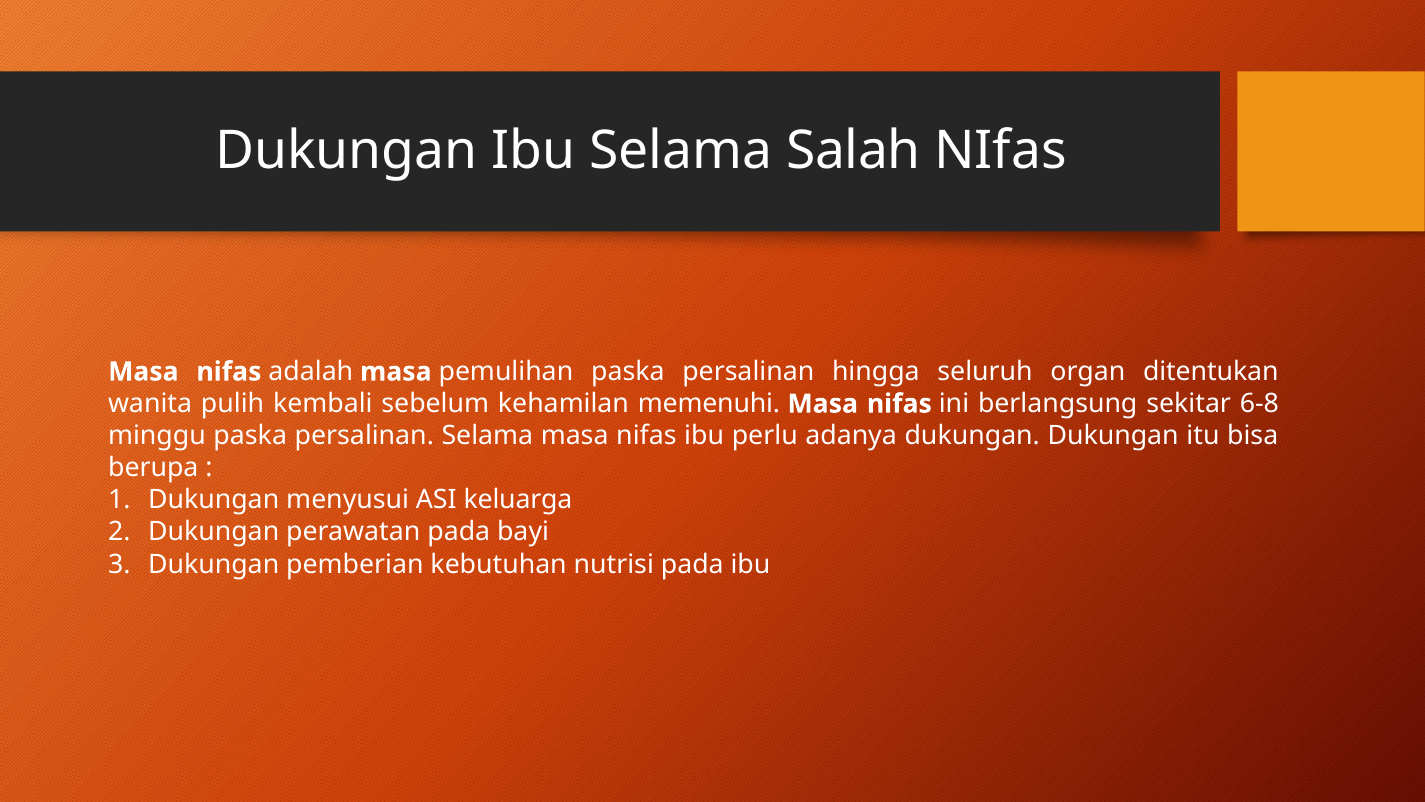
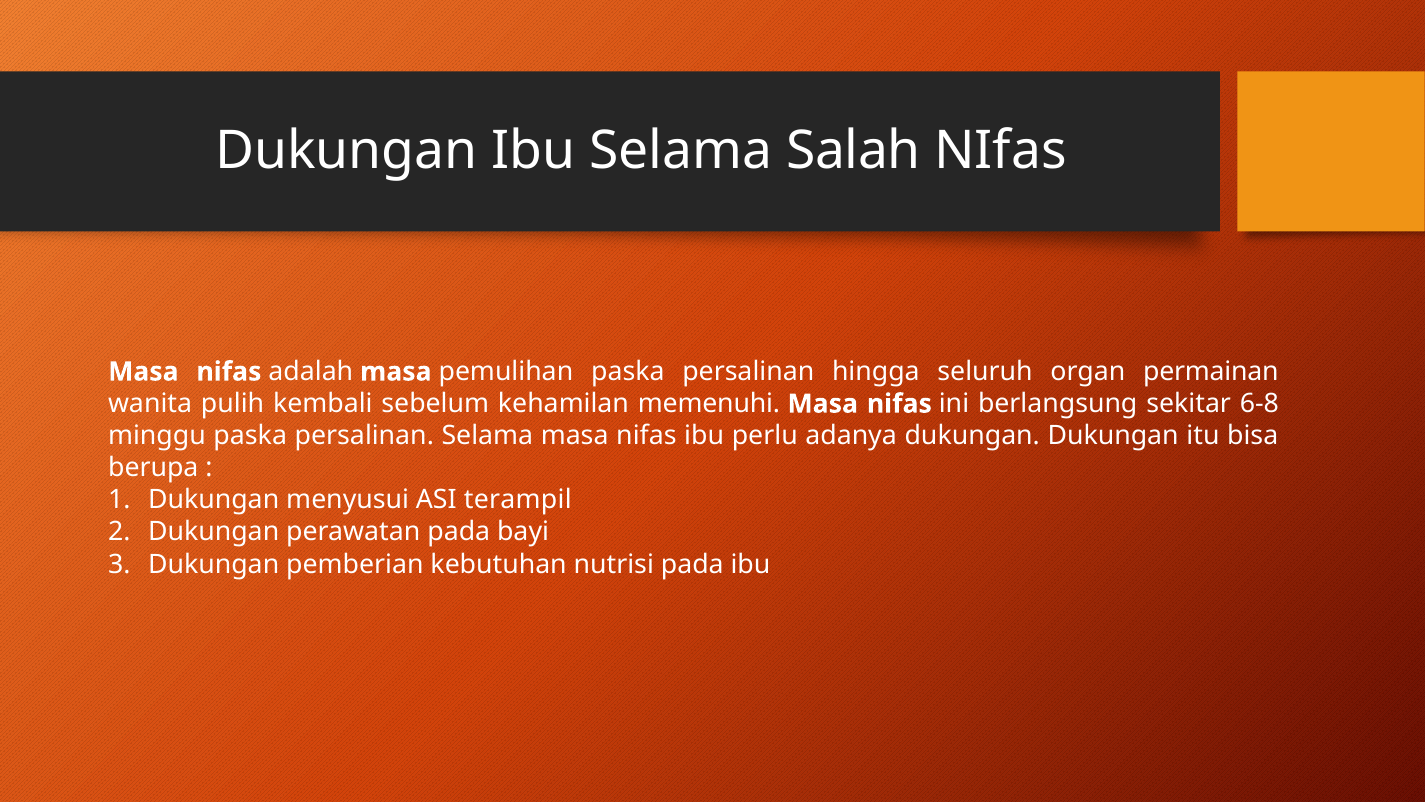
ditentukan: ditentukan -> permainan
keluarga: keluarga -> terampil
